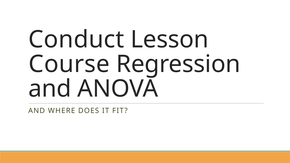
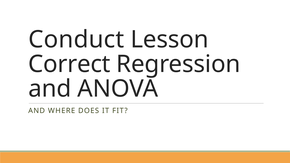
Course: Course -> Correct
